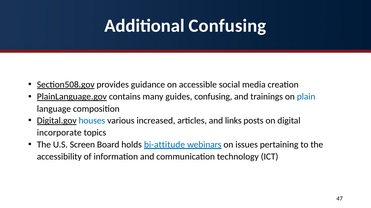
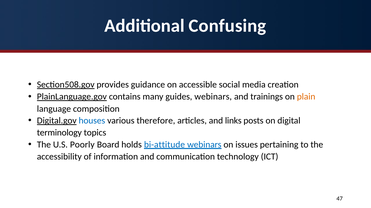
guides confusing: confusing -> webinars
plain colour: blue -> orange
increased: increased -> therefore
incorporate: incorporate -> terminology
Screen: Screen -> Poorly
